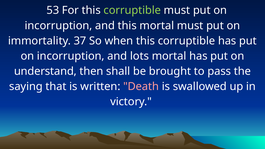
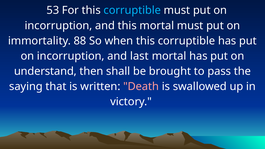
corruptible at (132, 10) colour: light green -> light blue
37: 37 -> 88
lots: lots -> last
